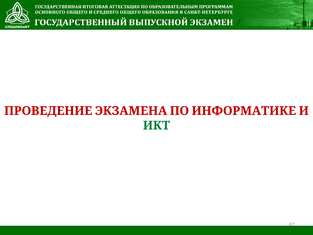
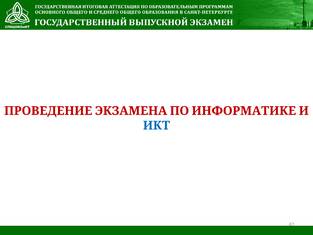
ИКТ colour: green -> blue
